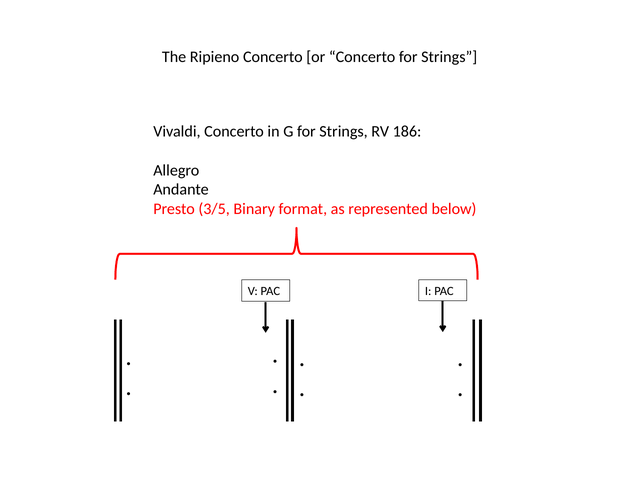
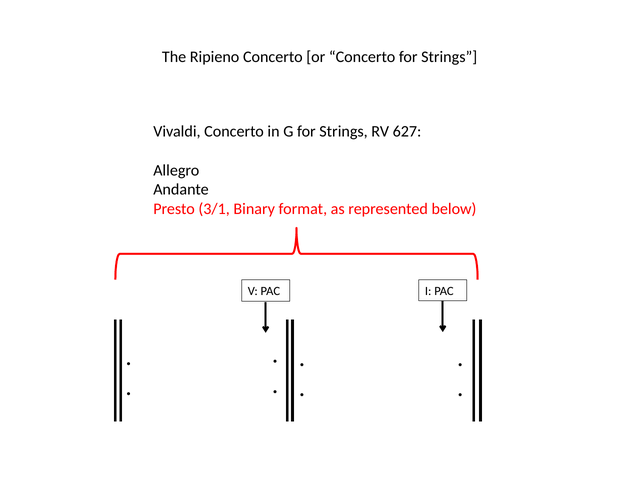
186: 186 -> 627
3/5: 3/5 -> 3/1
